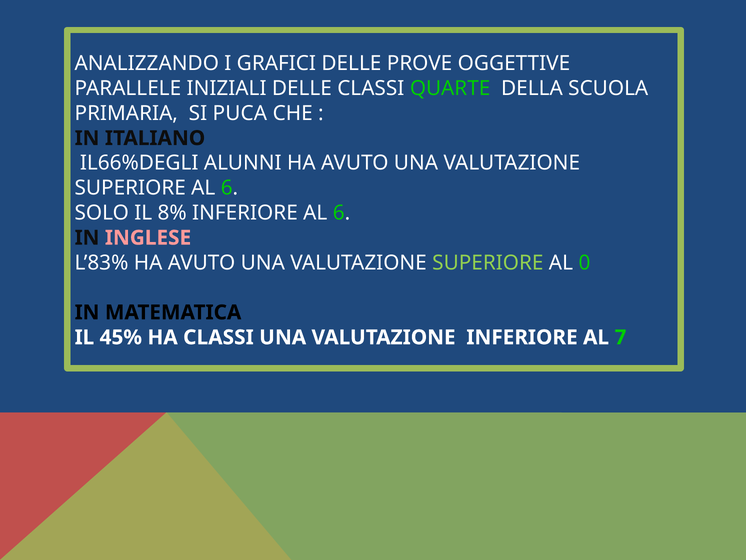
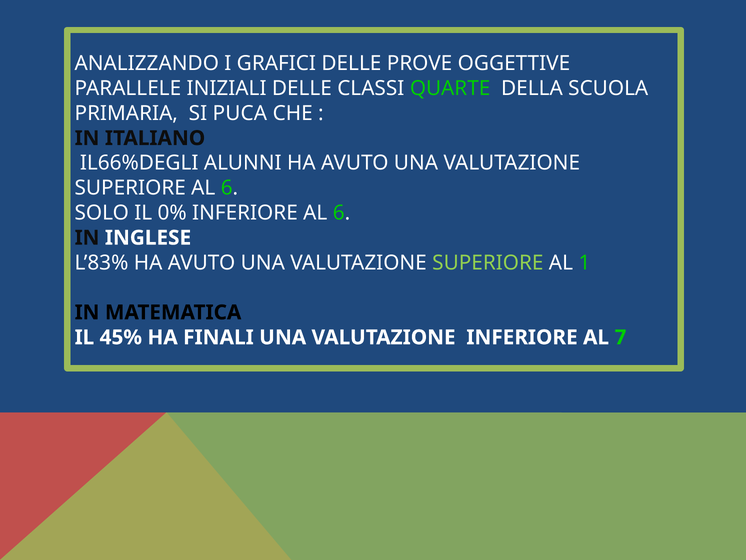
8%: 8% -> 0%
INGLESE colour: pink -> white
0: 0 -> 1
HA CLASSI: CLASSI -> FINALI
